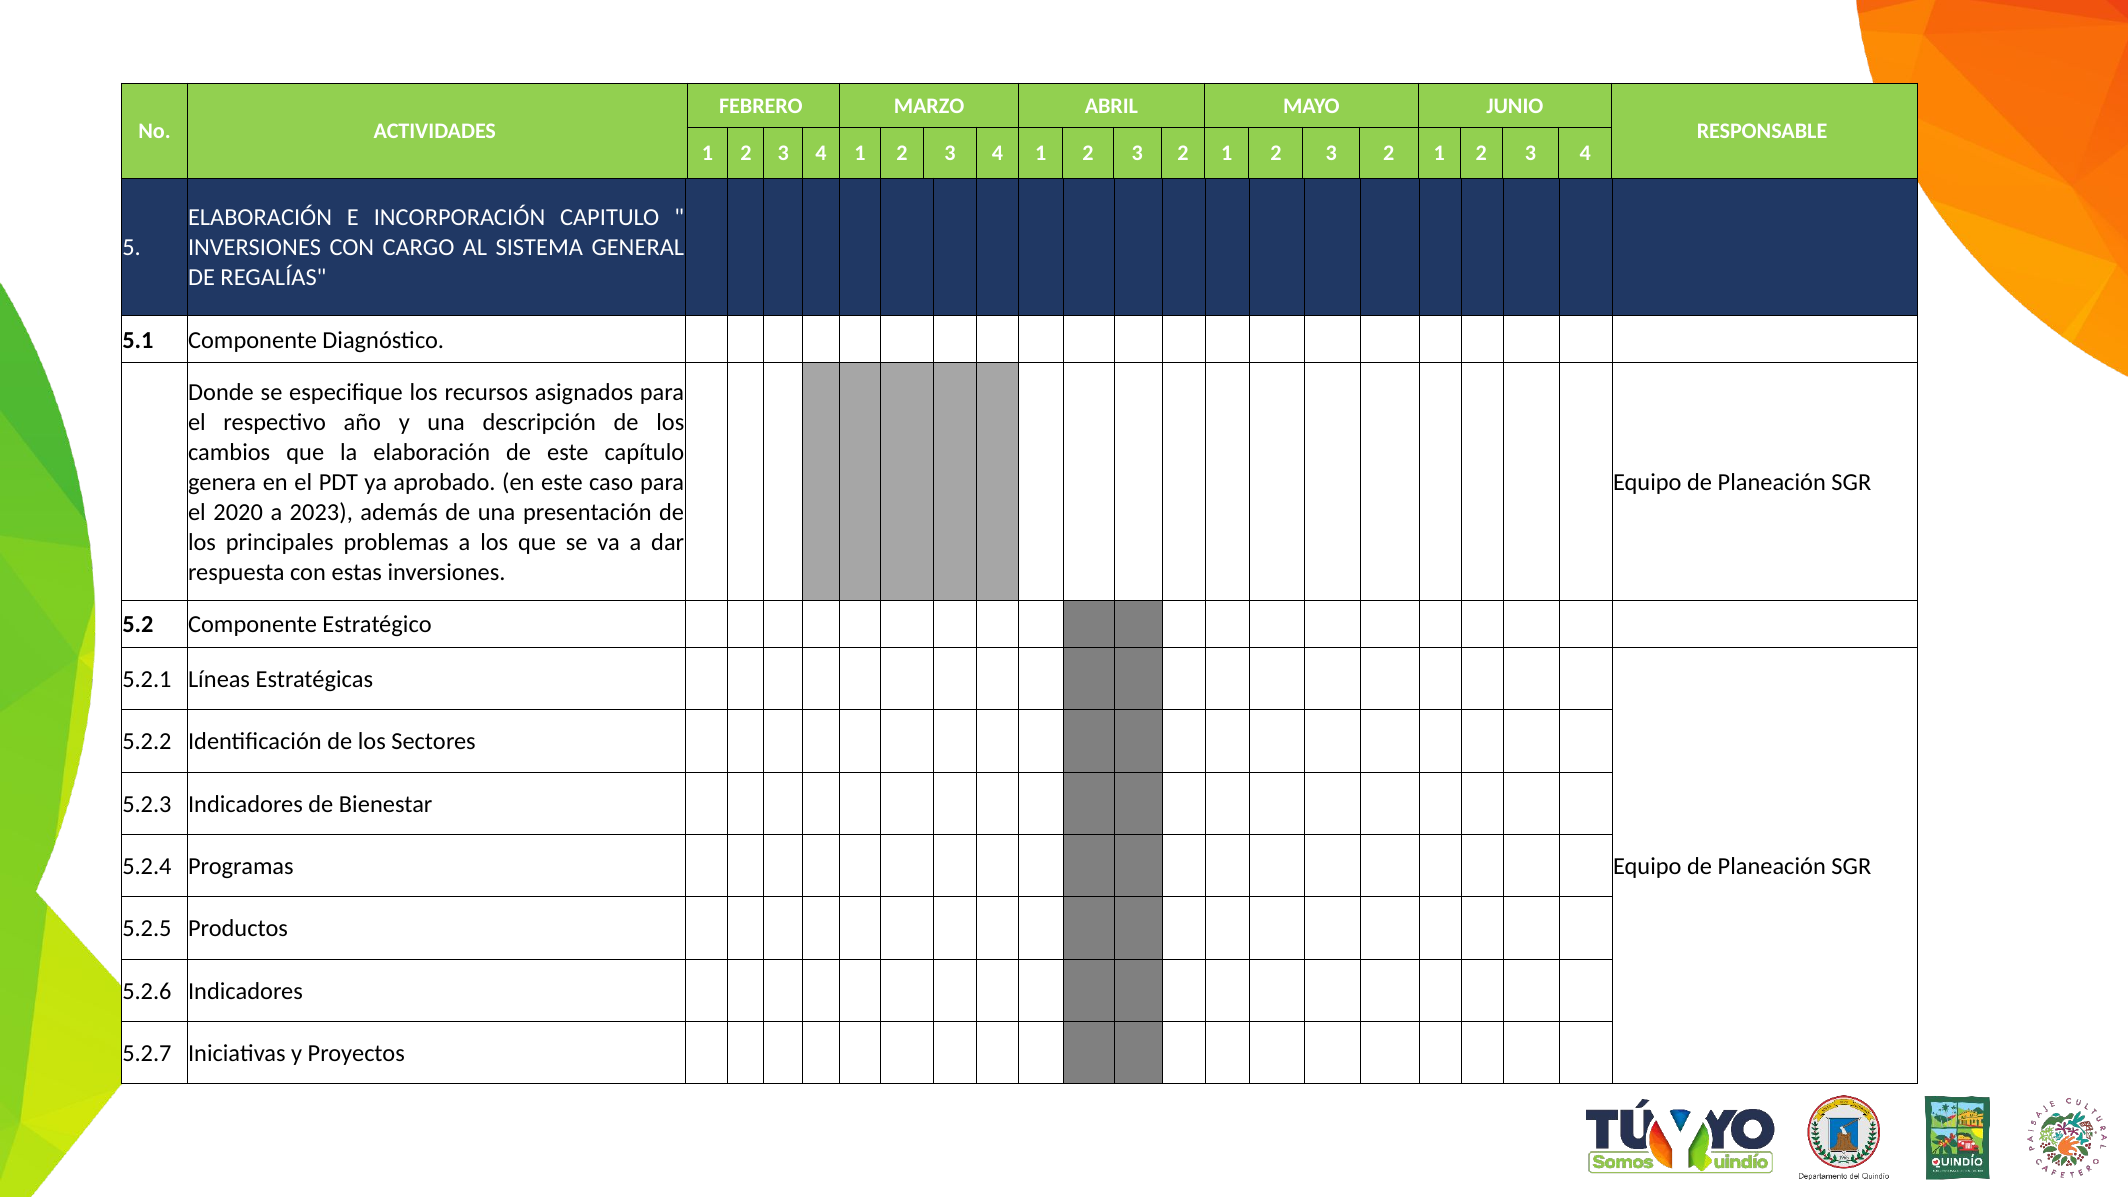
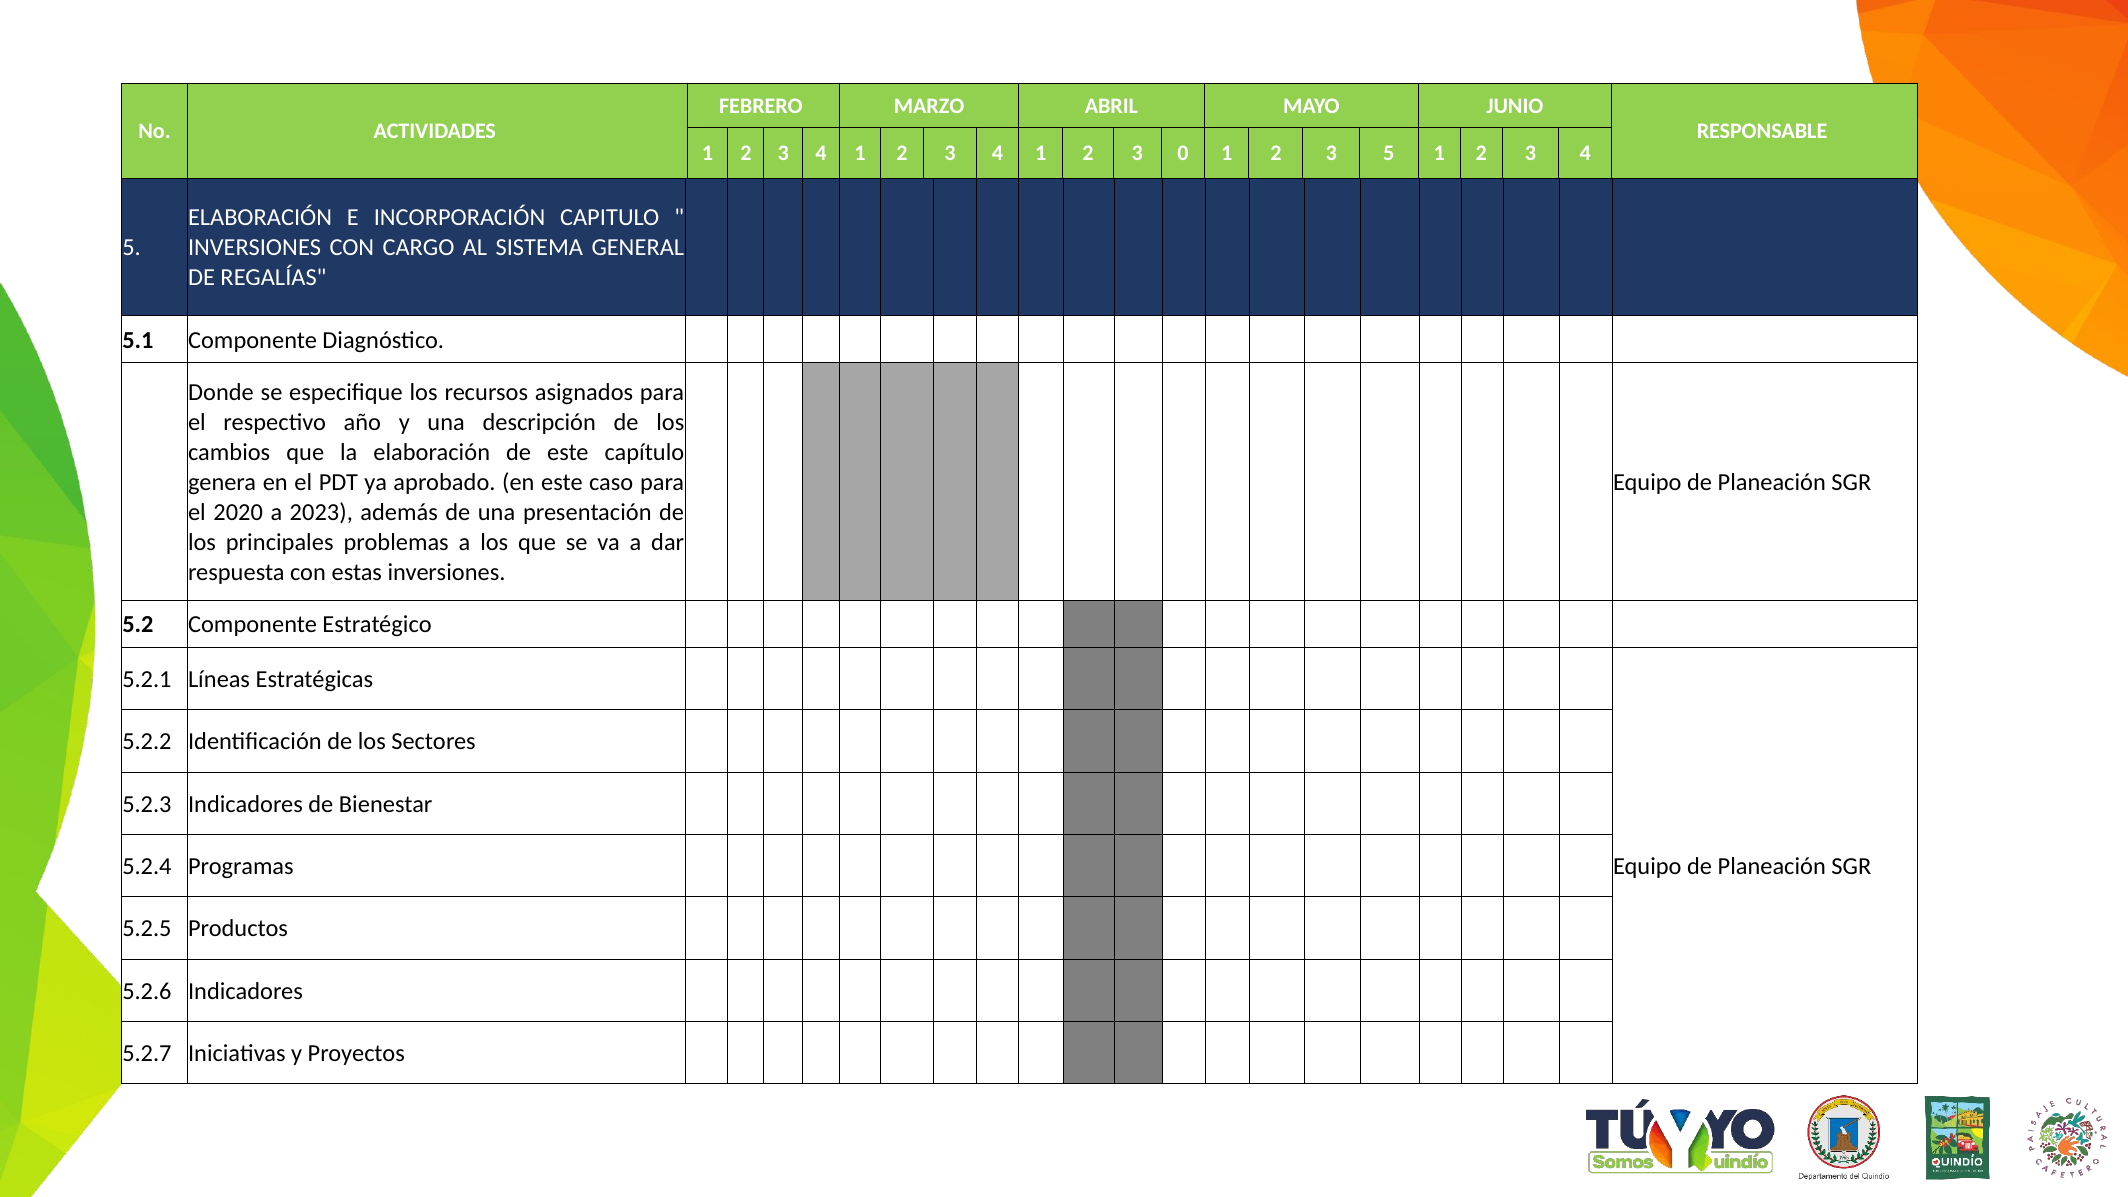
2 at (1183, 153): 2 -> 0
2 at (1389, 153): 2 -> 5
